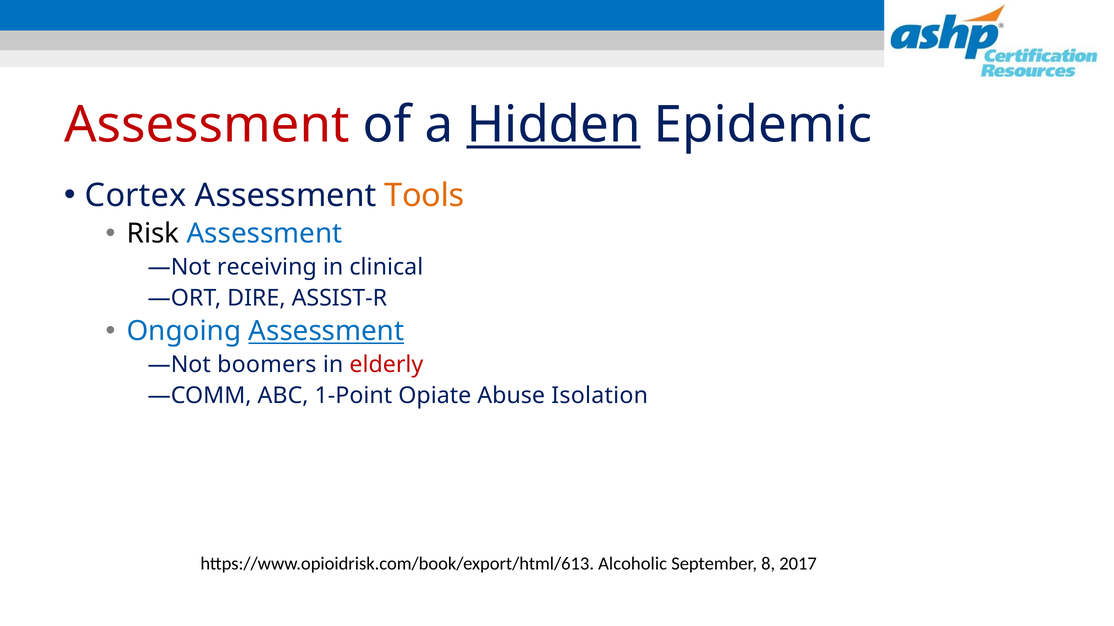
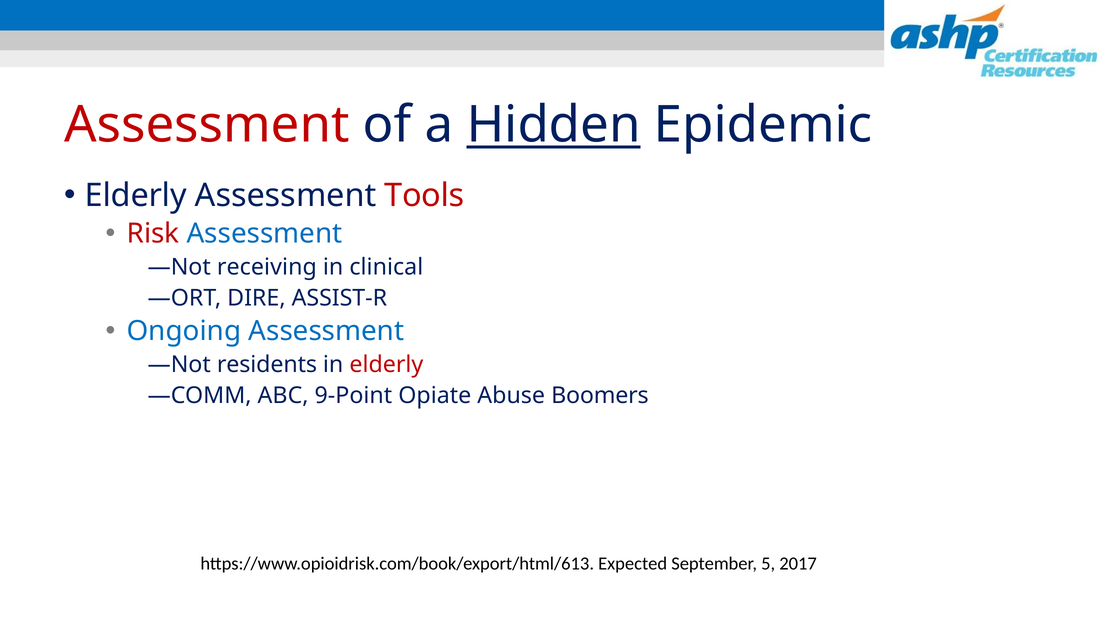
Cortex at (136, 196): Cortex -> Elderly
Tools colour: orange -> red
Risk colour: black -> red
Assessment at (326, 332) underline: present -> none
boomers: boomers -> residents
1-Point: 1-Point -> 9-Point
Isolation: Isolation -> Boomers
Alcoholic: Alcoholic -> Expected
8: 8 -> 5
